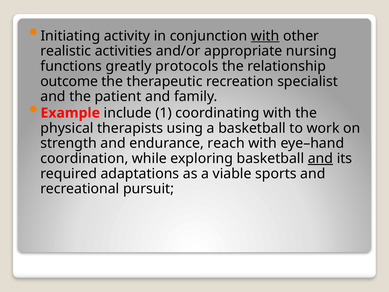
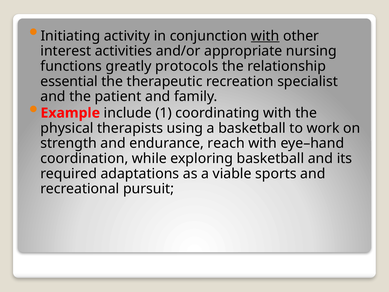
realistic: realistic -> interest
outcome: outcome -> essential
and at (320, 158) underline: present -> none
